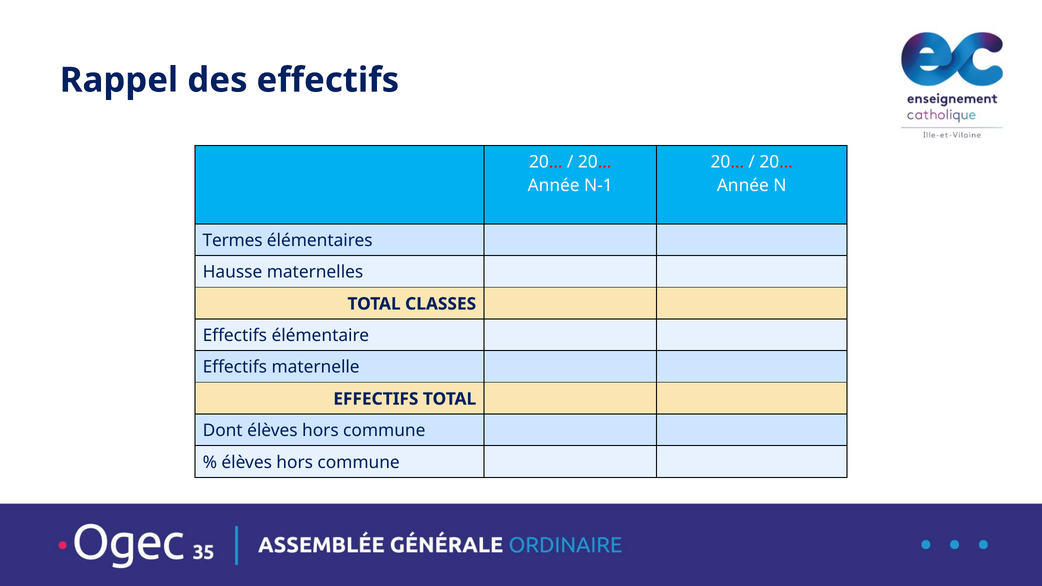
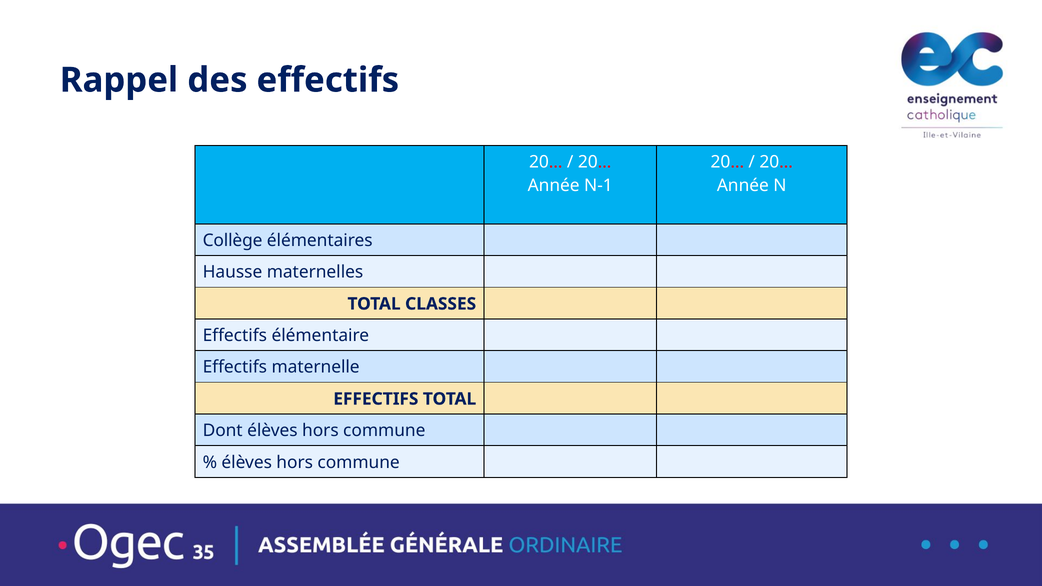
Termes: Termes -> Collège
